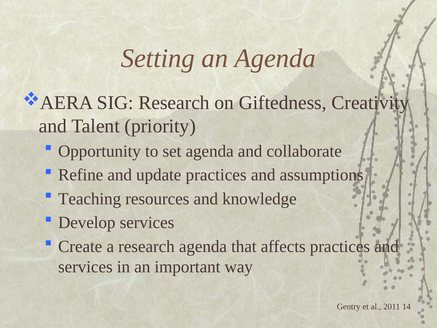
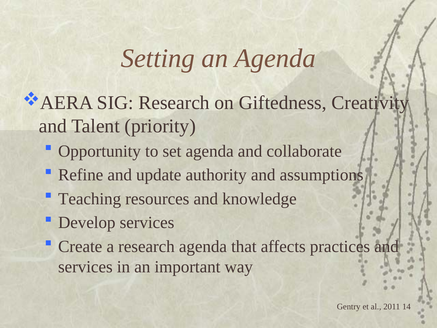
update practices: practices -> authority
